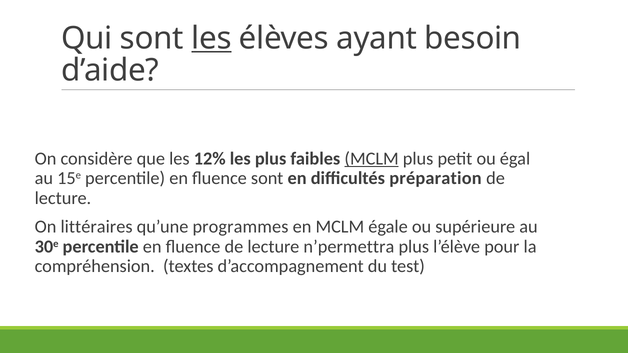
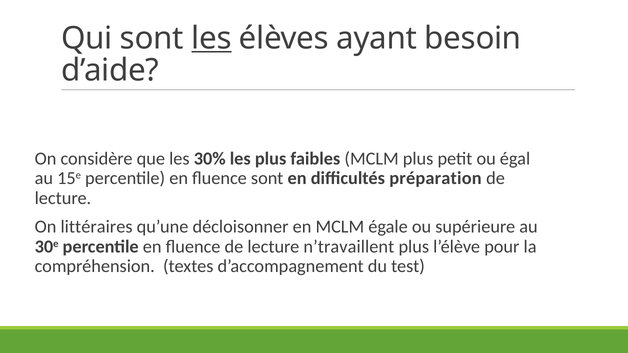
12%: 12% -> 30%
MCLM at (372, 159) underline: present -> none
programmes: programmes -> décloisonner
n’permettra: n’permettra -> n’travaillent
